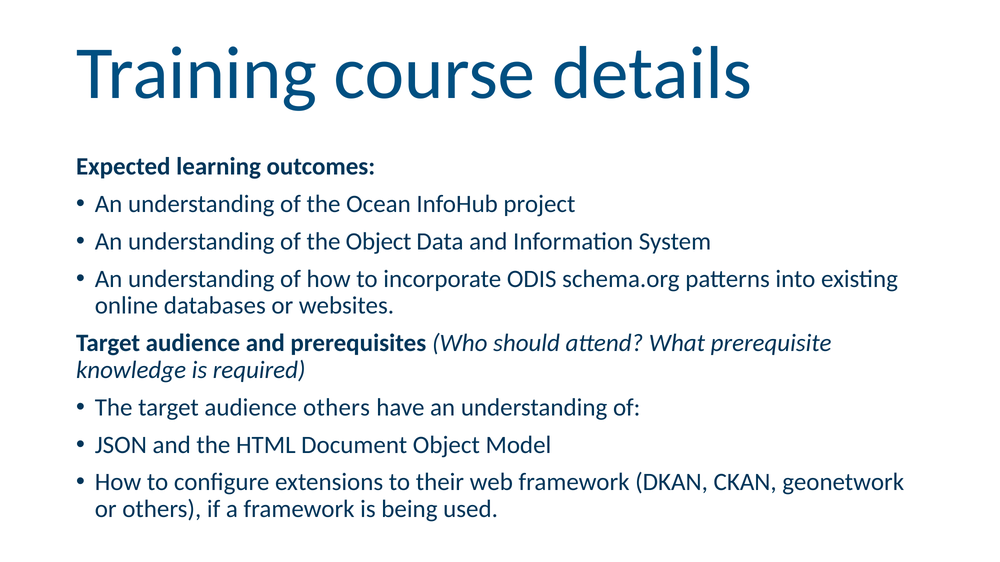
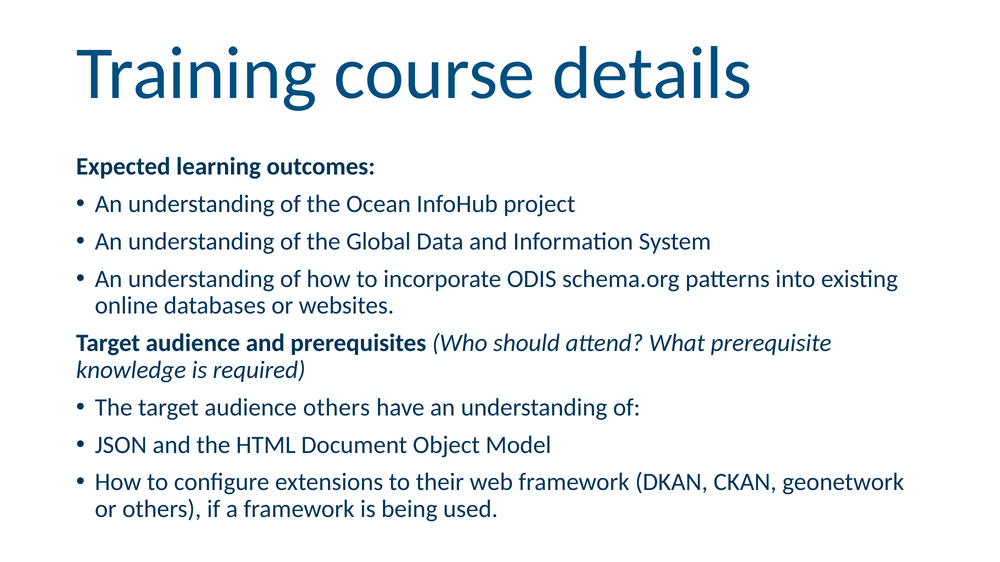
the Object: Object -> Global
